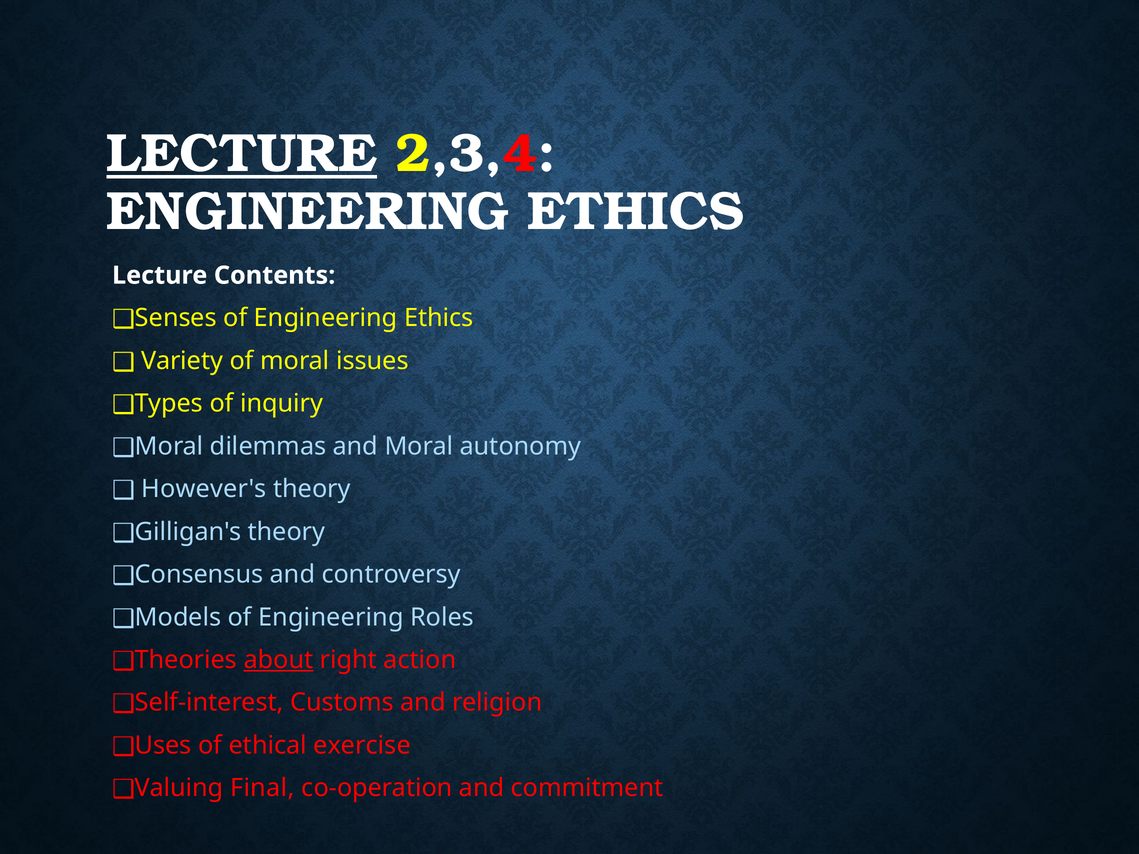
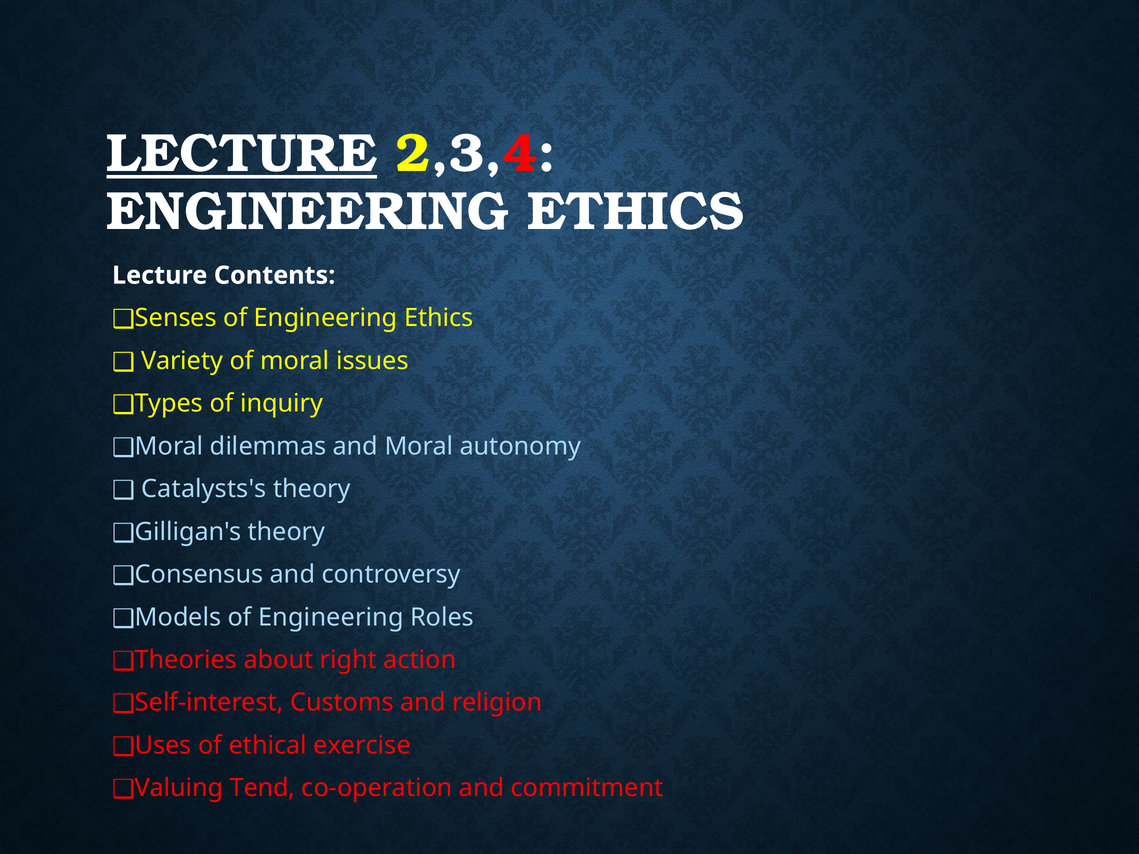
However's: However's -> Catalysts's
about underline: present -> none
Final: Final -> Tend
